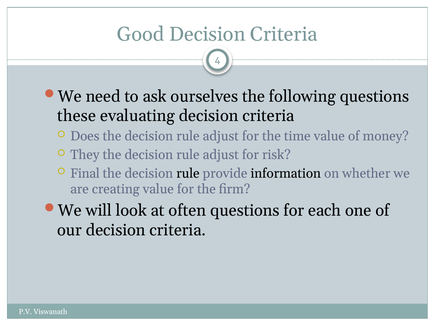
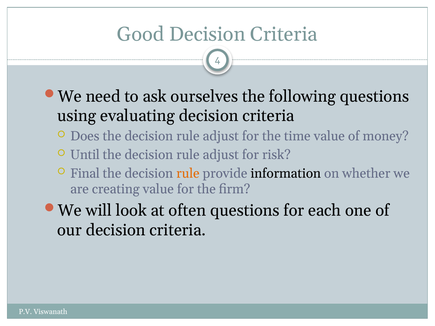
these: these -> using
They: They -> Until
rule at (188, 173) colour: black -> orange
